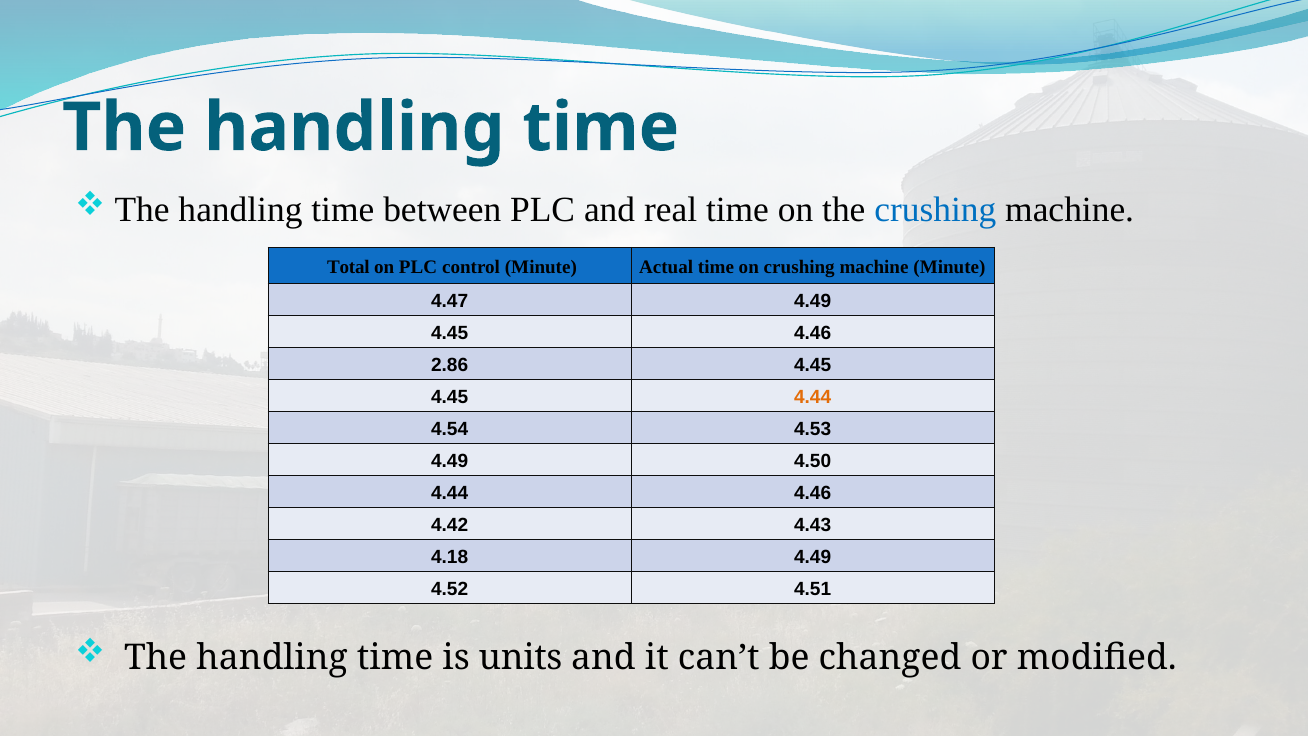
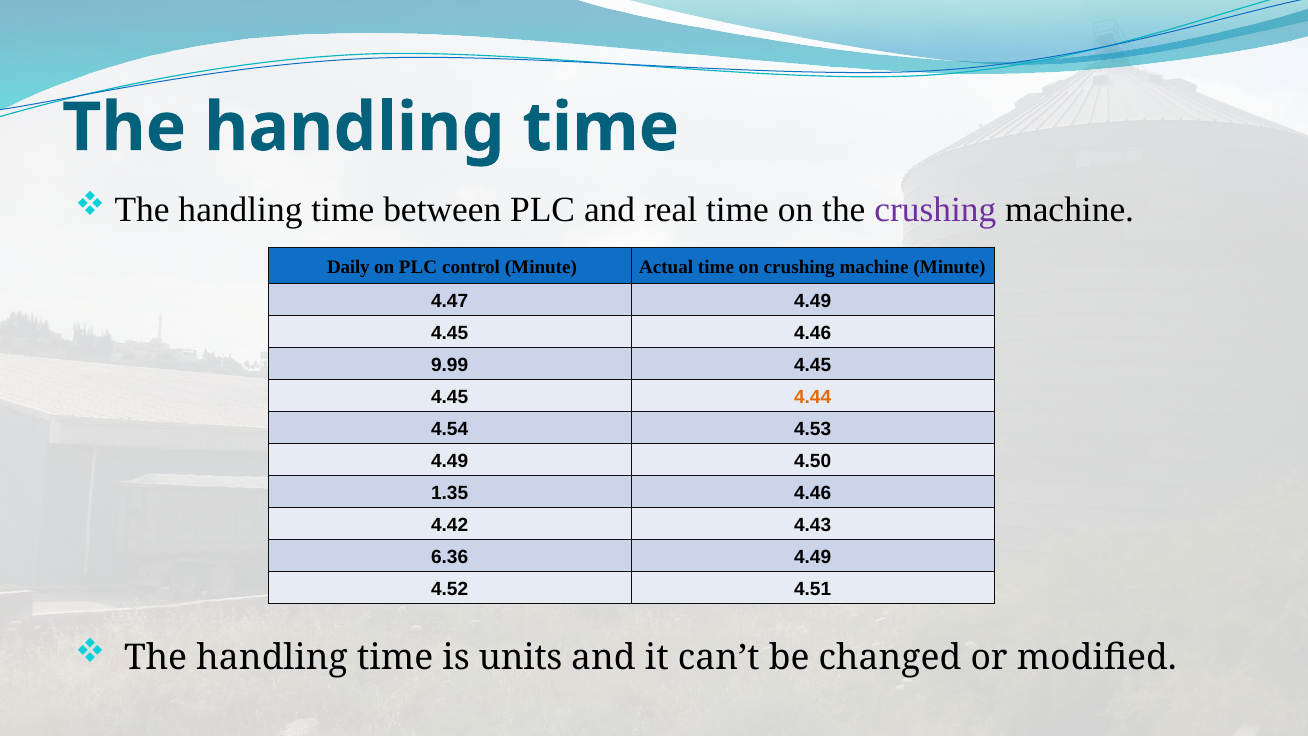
crushing at (935, 210) colour: blue -> purple
Total: Total -> Daily
2.86: 2.86 -> 9.99
4.44 at (450, 493): 4.44 -> 1.35
4.18: 4.18 -> 6.36
